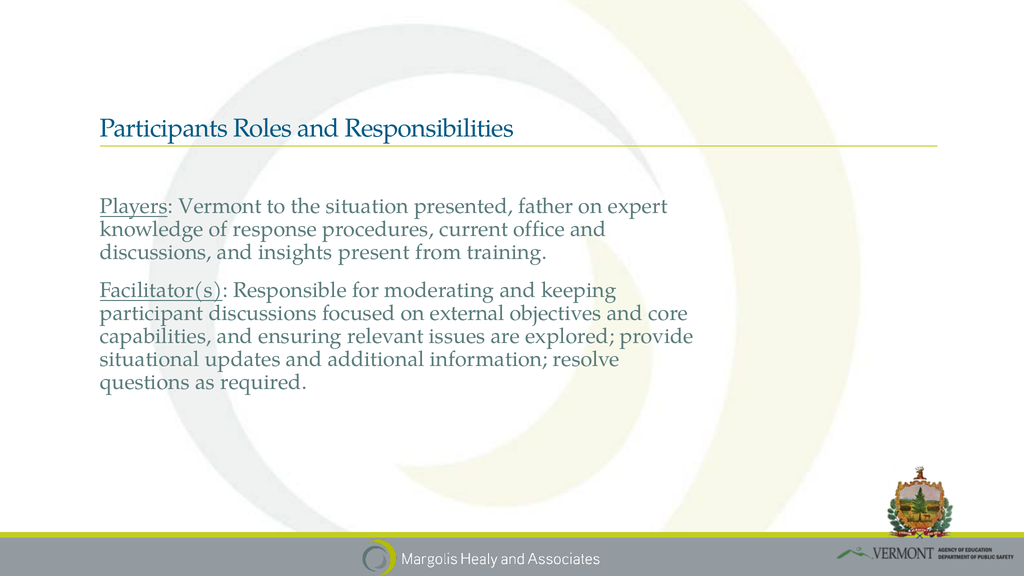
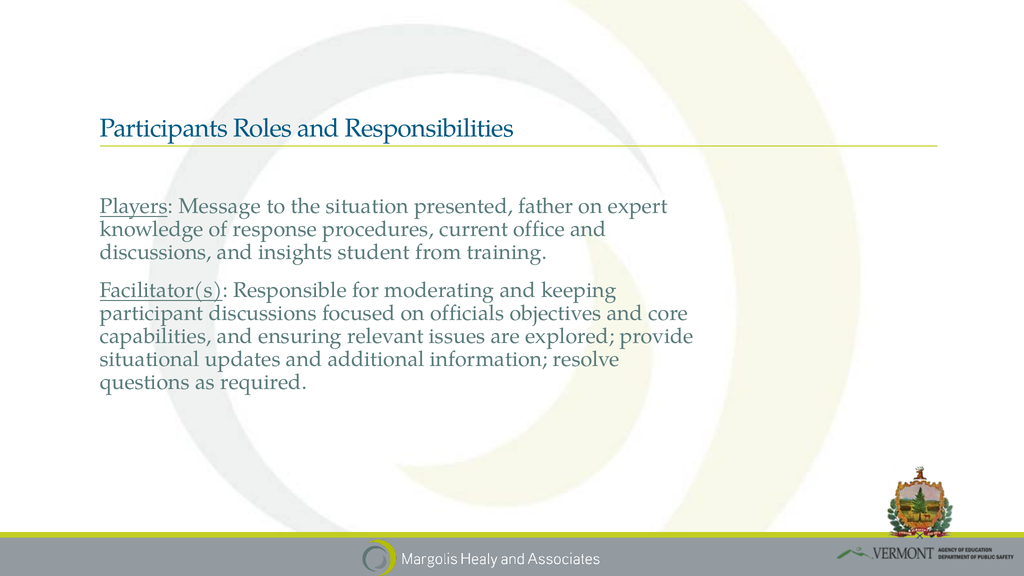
Vermont: Vermont -> Message
present: present -> student
external: external -> officials
